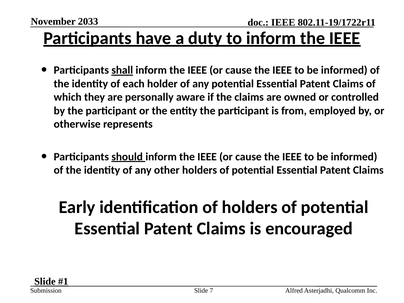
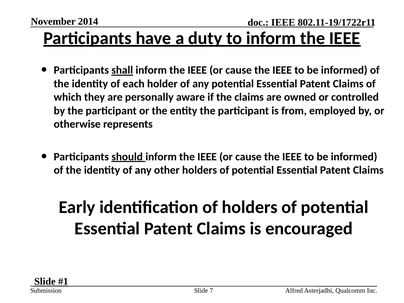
2033: 2033 -> 2014
